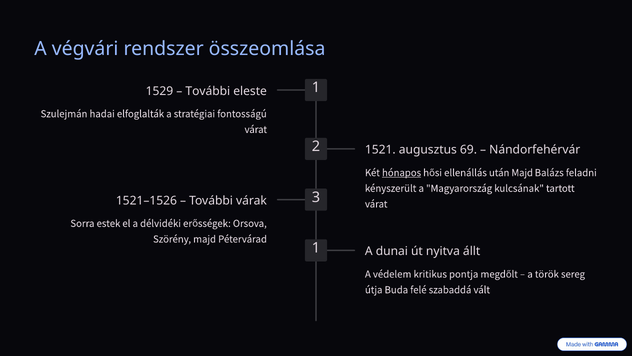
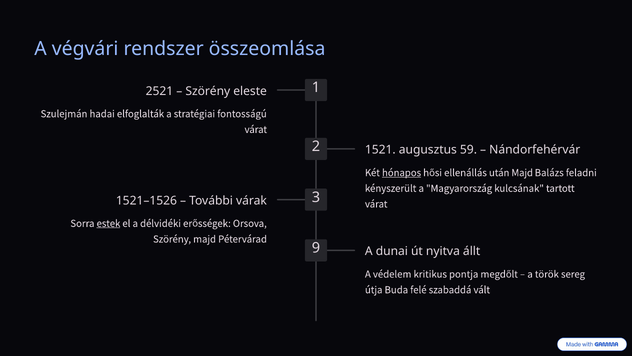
1529: 1529 -> 2521
További at (208, 91): További -> Szörény
69: 69 -> 59
estek underline: none -> present
Pétervárad 1: 1 -> 9
